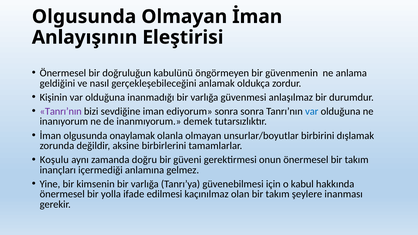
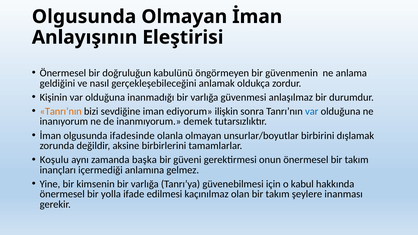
Tanrı’nın at (61, 111) colour: purple -> orange
ediyorum sonra: sonra -> ilişkin
onaylamak: onaylamak -> ifadesinde
doğru: doğru -> başka
